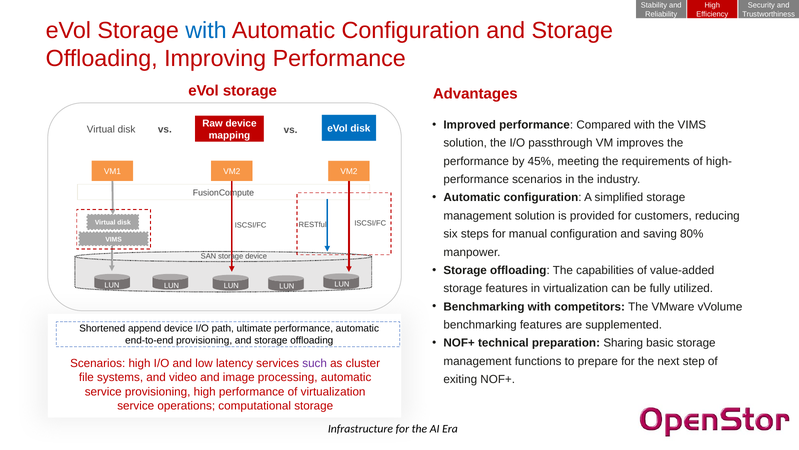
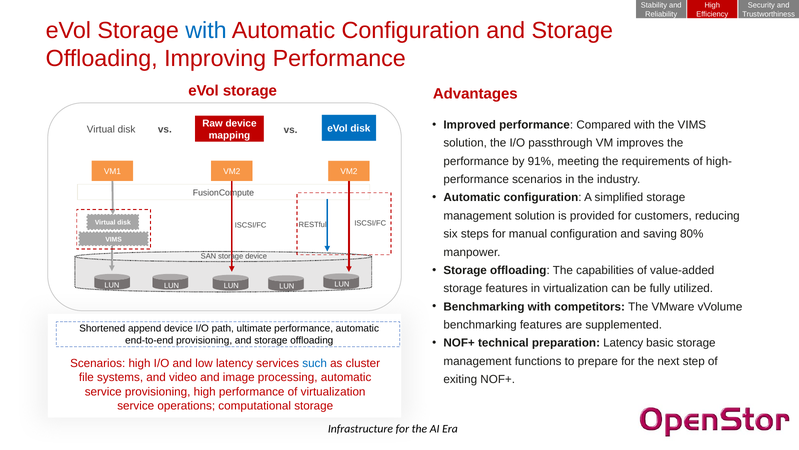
45%: 45% -> 91%
preparation Sharing: Sharing -> Latency
such colour: purple -> blue
